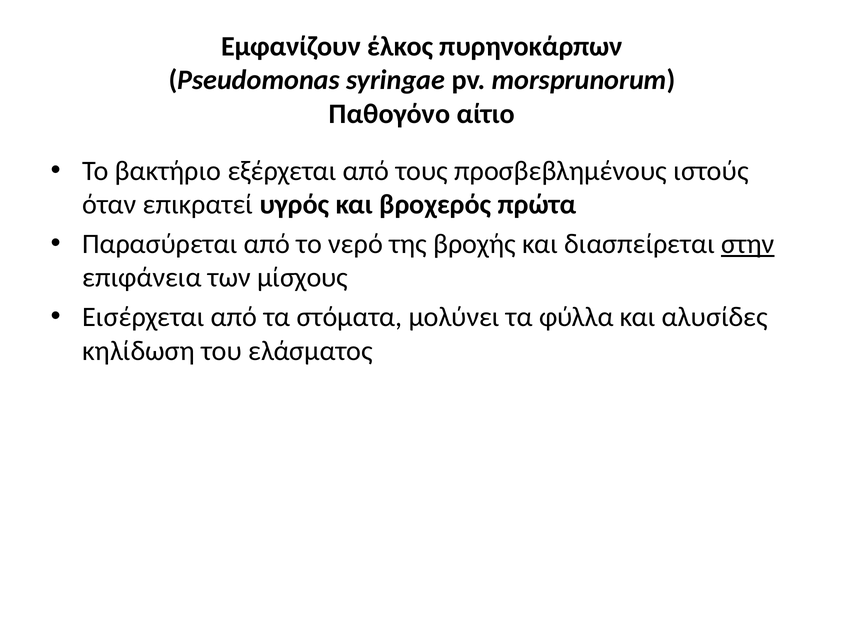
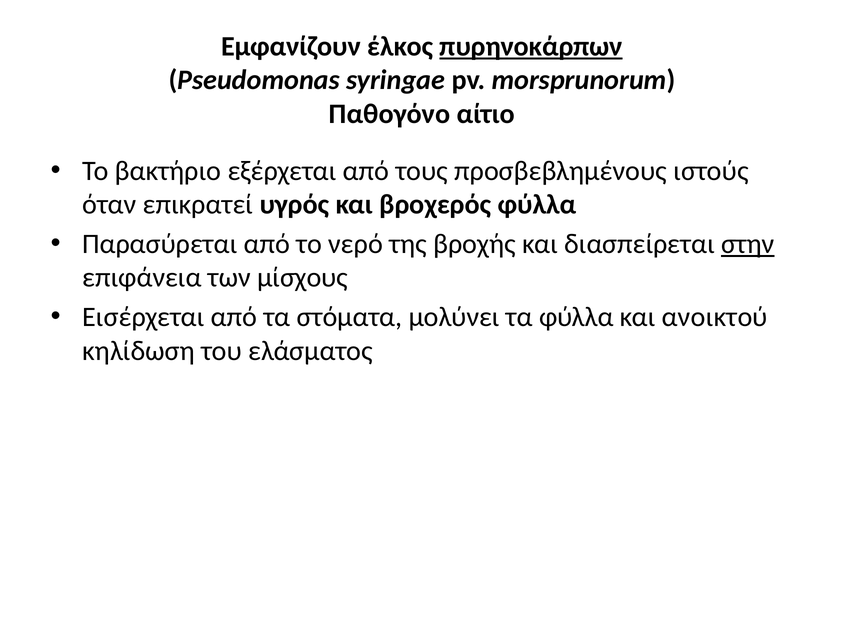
πυρηνοκάρπων underline: none -> present
βροχερός πρώτα: πρώτα -> φύλλα
αλυσίδες: αλυσίδες -> ανοικτού
